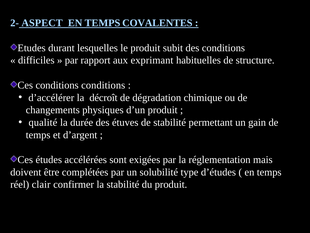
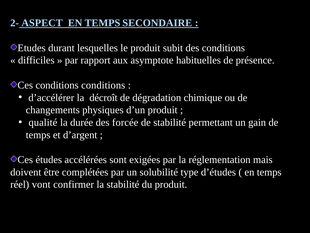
COVALENTES: COVALENTES -> SECONDAIRE
exprimant: exprimant -> asymptote
structure: structure -> présence
étuves: étuves -> forcée
clair: clair -> vont
